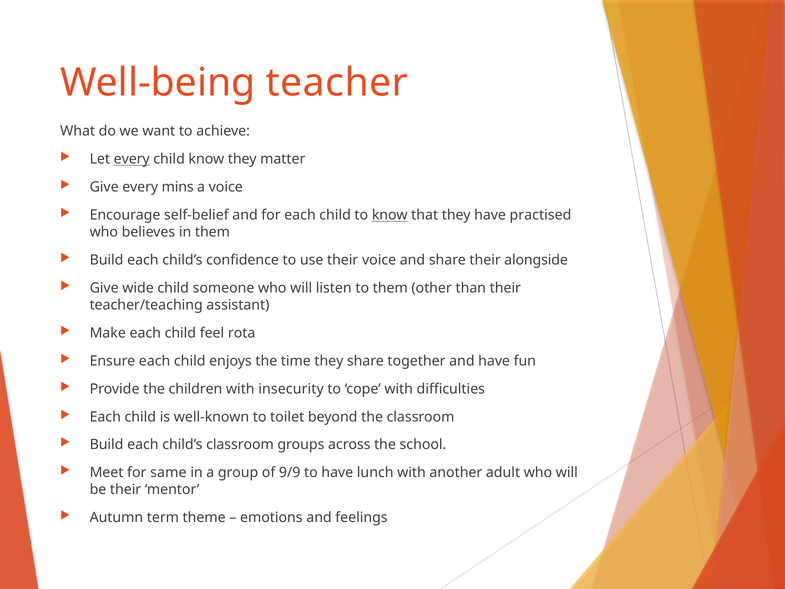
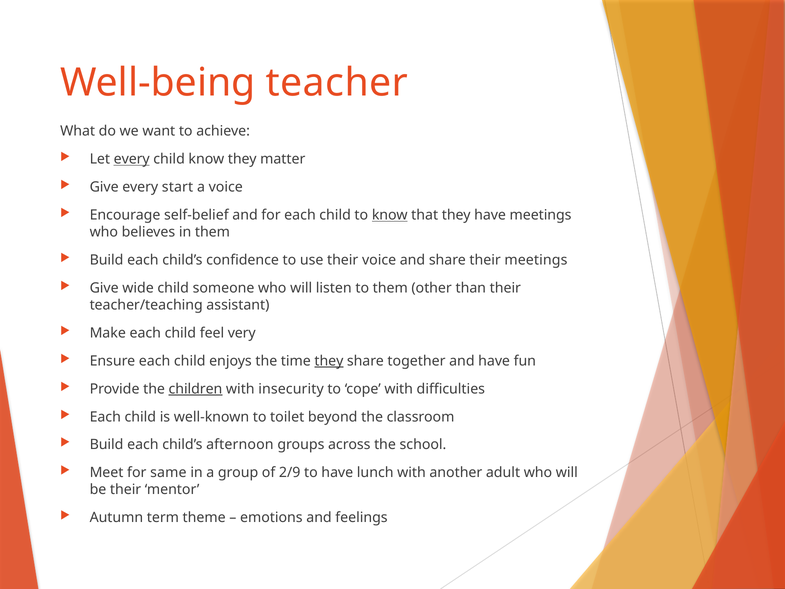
mins: mins -> start
have practised: practised -> meetings
their alongside: alongside -> meetings
rota: rota -> very
they at (329, 361) underline: none -> present
children underline: none -> present
child’s classroom: classroom -> afternoon
9/9: 9/9 -> 2/9
